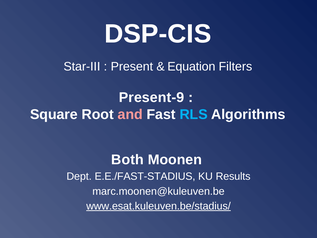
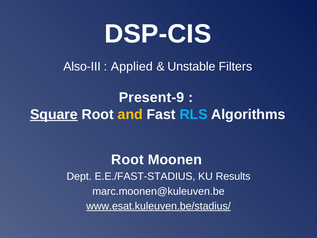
Star-III: Star-III -> Also-III
Present: Present -> Applied
Equation: Equation -> Unstable
Square underline: none -> present
and colour: pink -> yellow
Both at (127, 160): Both -> Root
